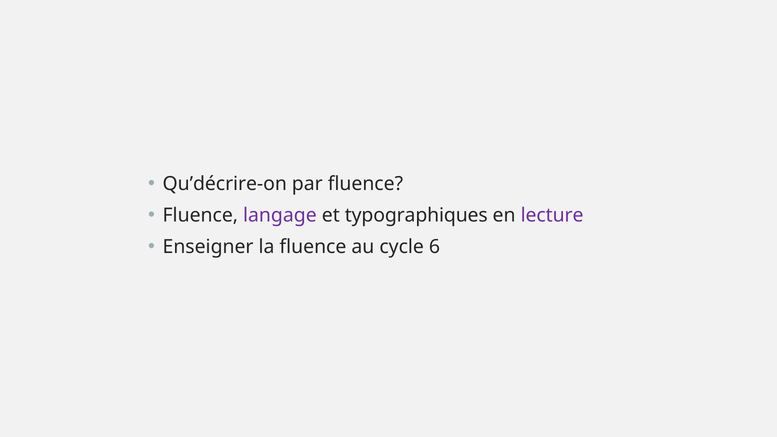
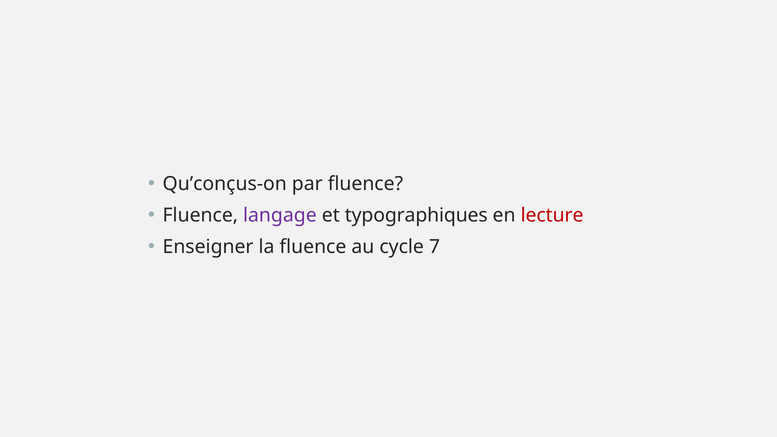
Qu’décrire-on: Qu’décrire-on -> Qu’conçus-on
lecture colour: purple -> red
6: 6 -> 7
